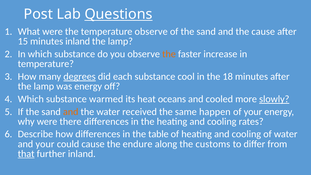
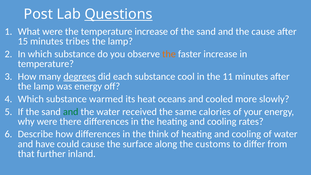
temperature observe: observe -> increase
minutes inland: inland -> tribes
18: 18 -> 11
slowly underline: present -> none
and at (71, 112) colour: orange -> green
happen: happen -> calories
table: table -> think
and your: your -> have
endure: endure -> surface
that underline: present -> none
